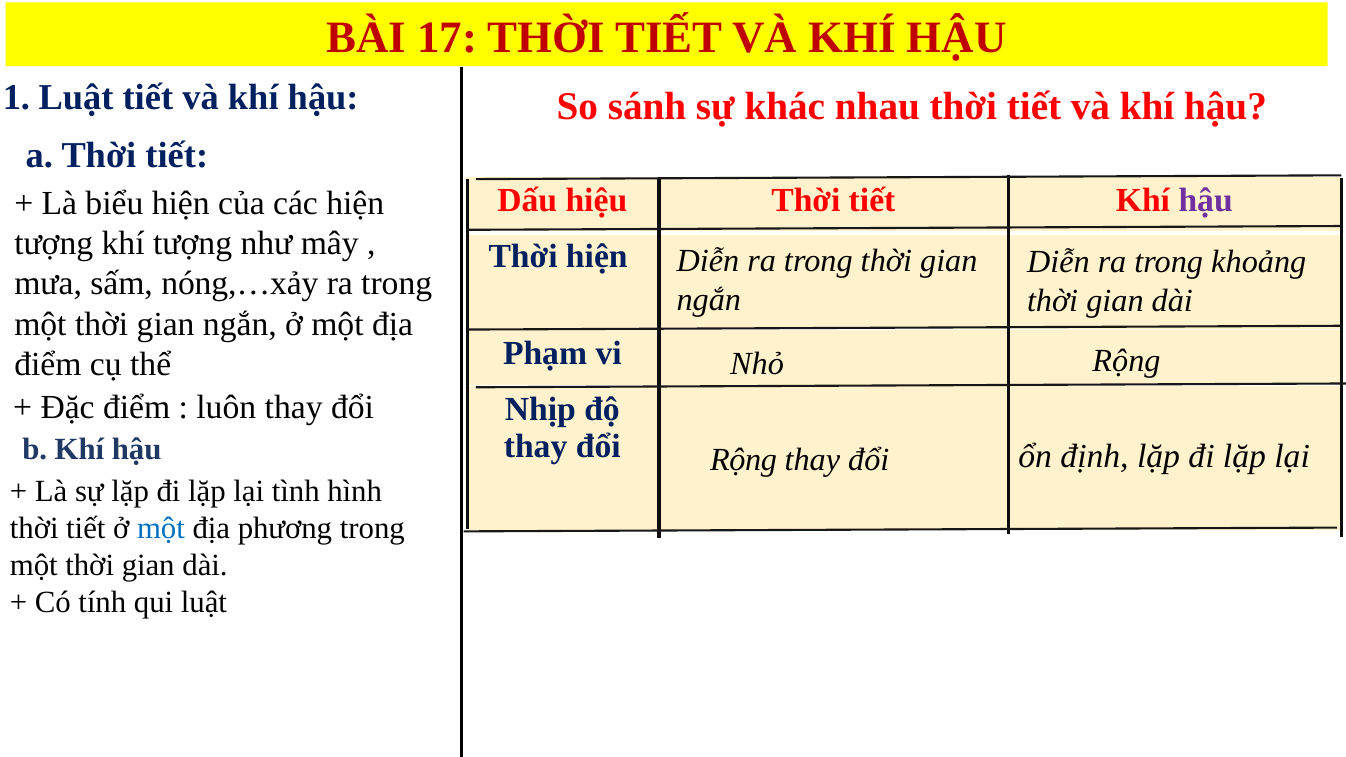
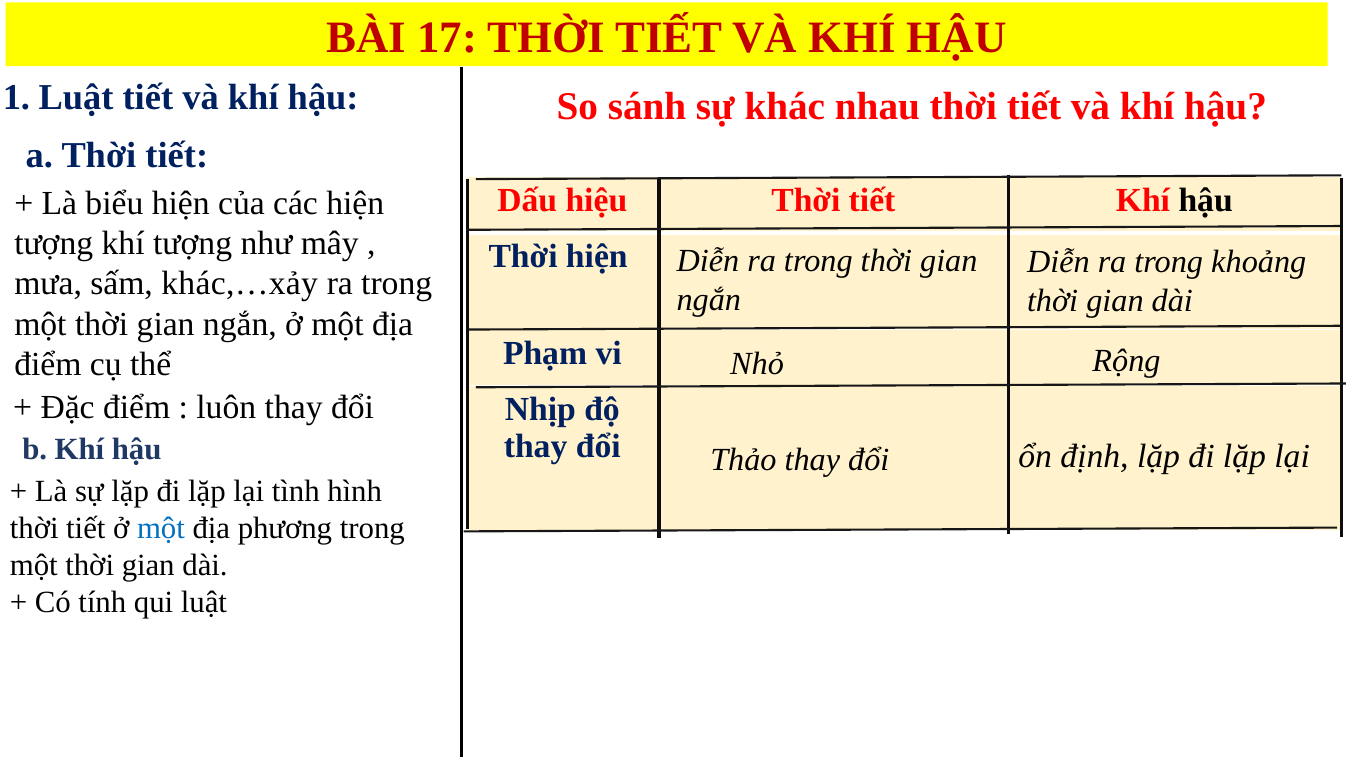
hậu at (1206, 201) colour: purple -> black
nóng,…xảy: nóng,…xảy -> khác,…xảy
Rộng at (744, 460): Rộng -> Thảo
